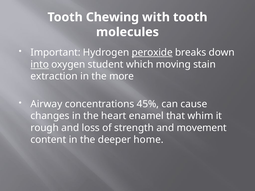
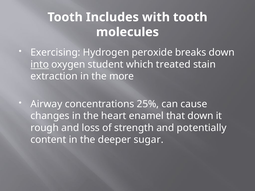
Chewing: Chewing -> Includes
Important: Important -> Exercising
peroxide underline: present -> none
moving: moving -> treated
45%: 45% -> 25%
that whim: whim -> down
movement: movement -> potentially
home: home -> sugar
